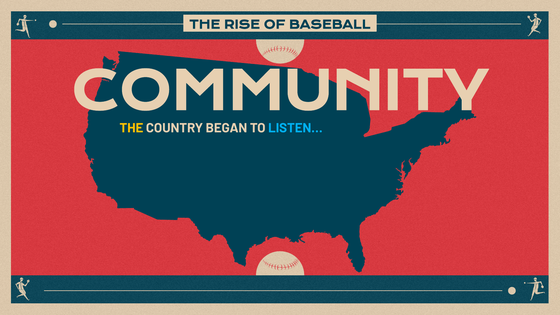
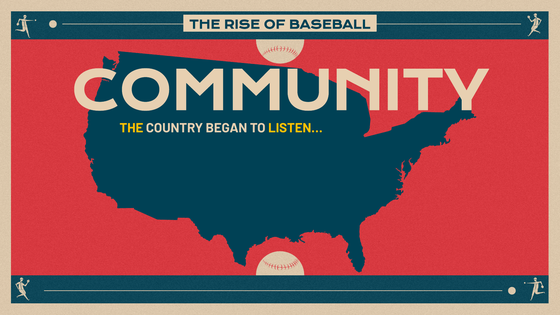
LISTEN… colour: light blue -> yellow
